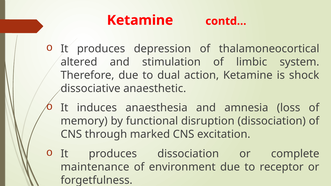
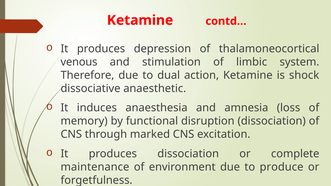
altered: altered -> venous
receptor: receptor -> produce
